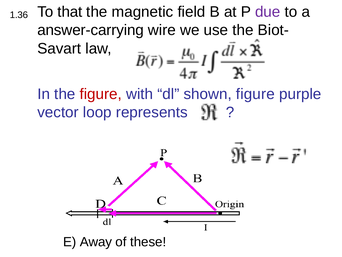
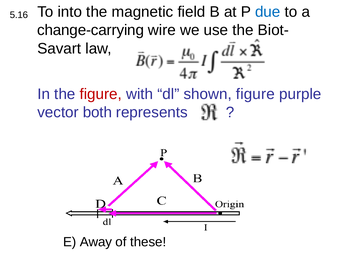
that: that -> into
due colour: purple -> blue
1.36: 1.36 -> 5.16
answer-carrying: answer-carrying -> change-carrying
loop: loop -> both
